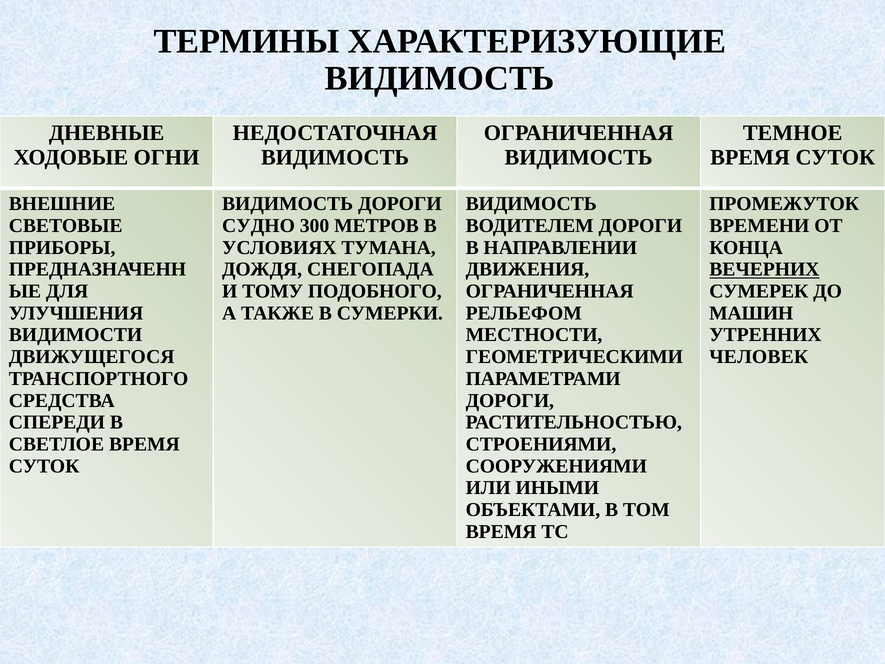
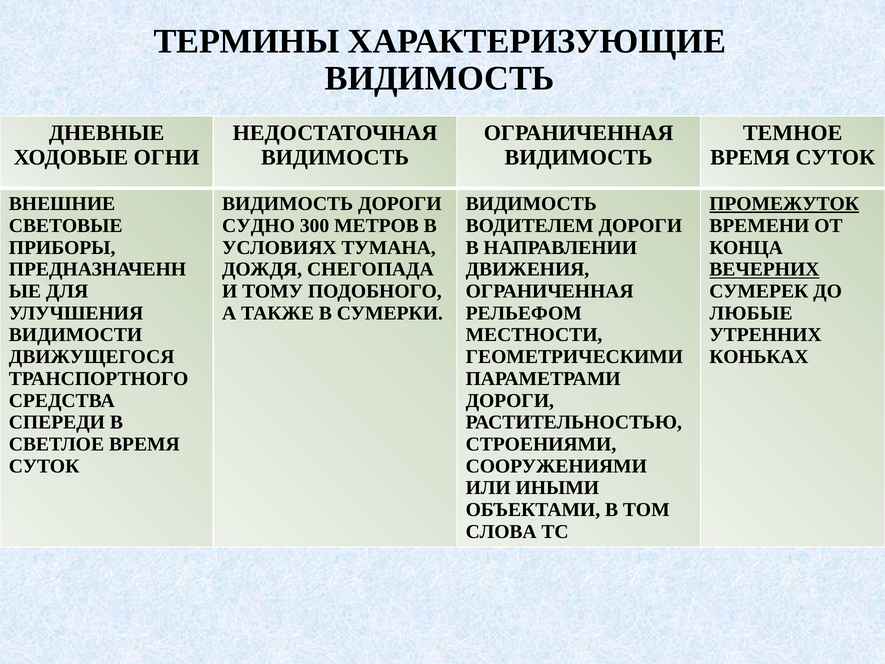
ПРОМЕЖУТОК underline: none -> present
МАШИН: МАШИН -> ЛЮБЫЕ
ЧЕЛОВЕК: ЧЕЛОВЕК -> КОНЬКАХ
ВРЕМЯ at (501, 531): ВРЕМЯ -> СЛОВА
